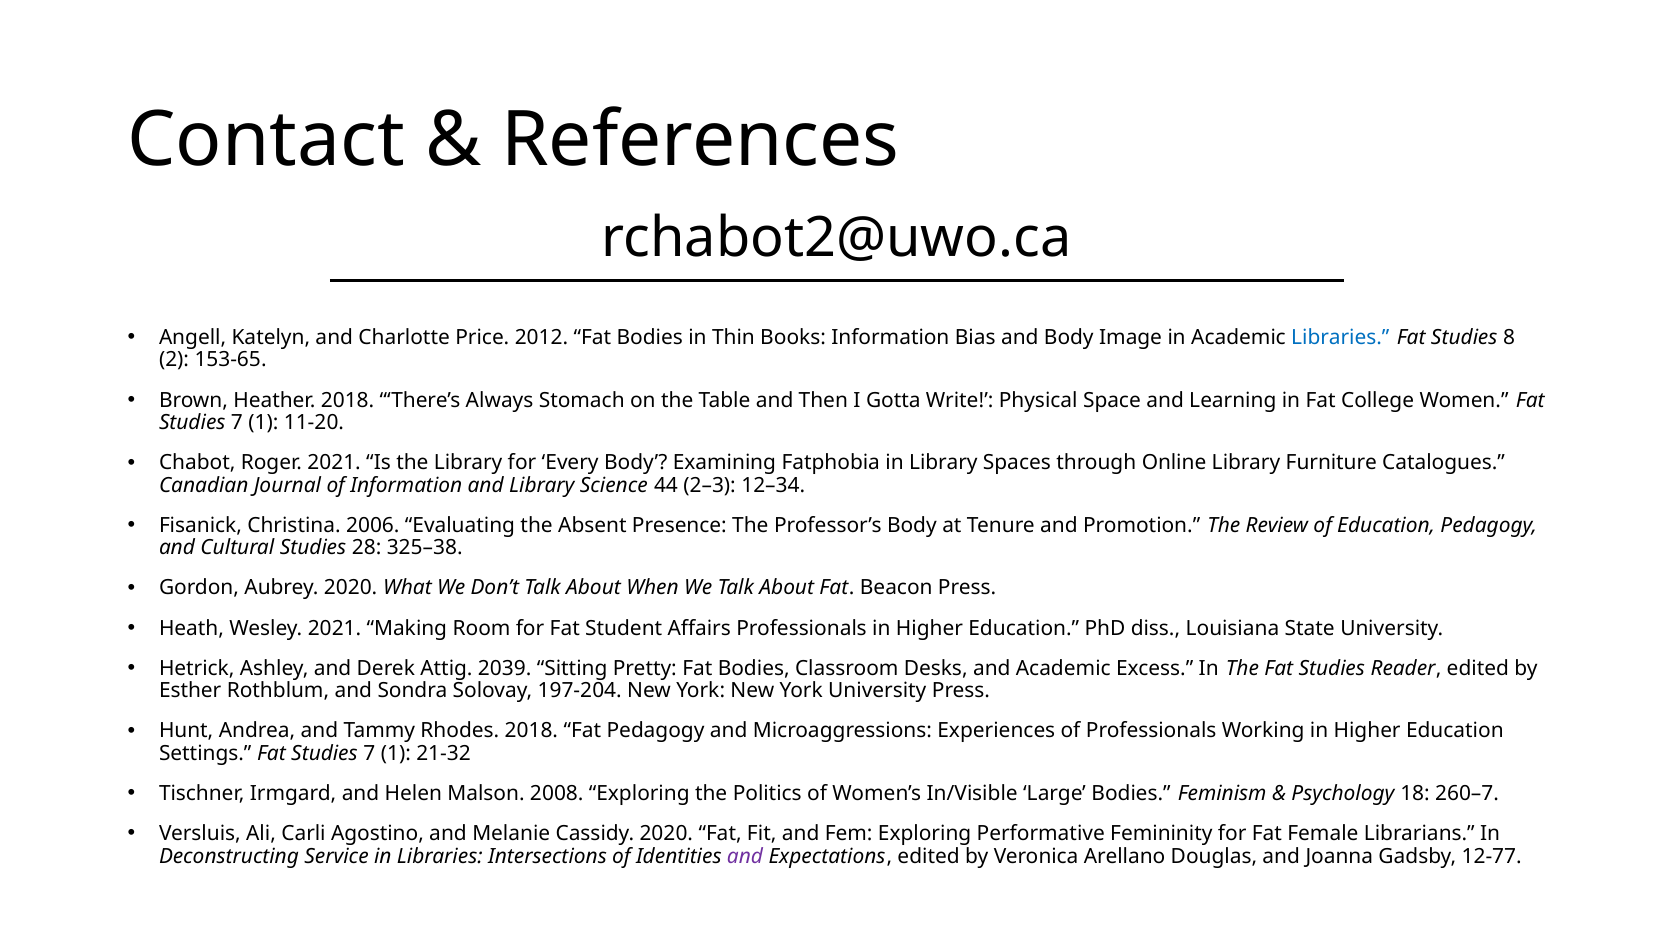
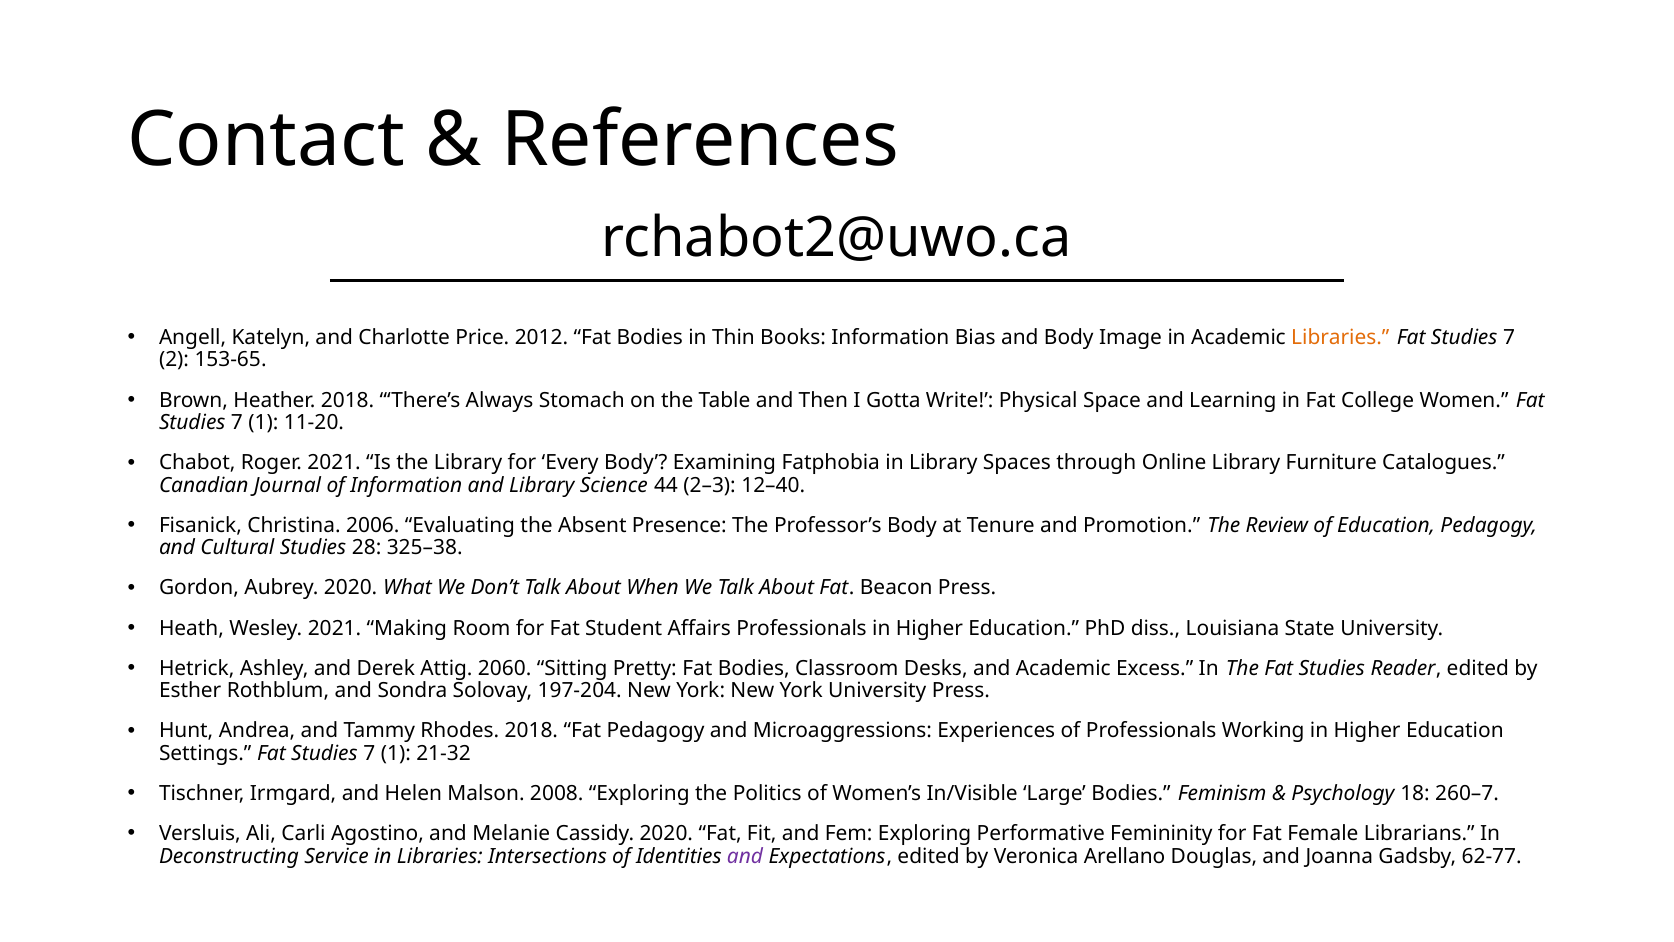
Libraries at (1340, 337) colour: blue -> orange
8 at (1509, 337): 8 -> 7
12–34: 12–34 -> 12–40
2039: 2039 -> 2060
12-77: 12-77 -> 62-77
